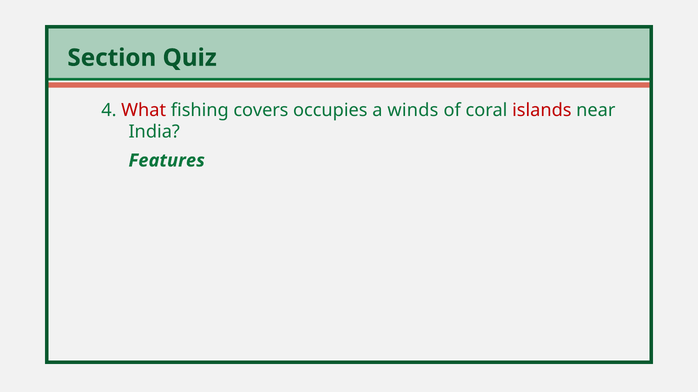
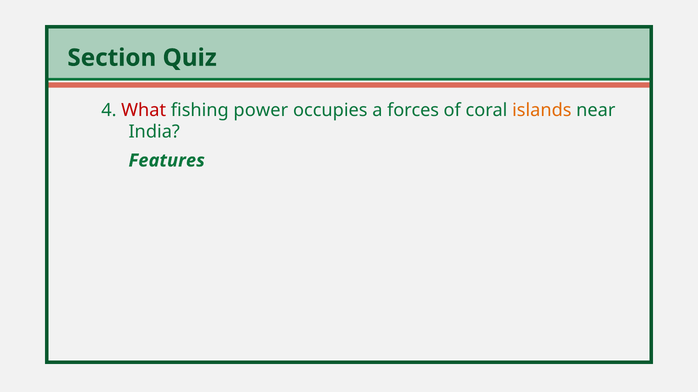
covers: covers -> power
winds: winds -> forces
islands colour: red -> orange
